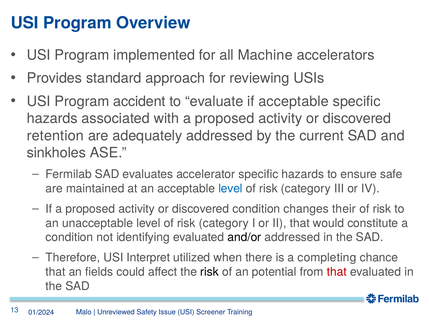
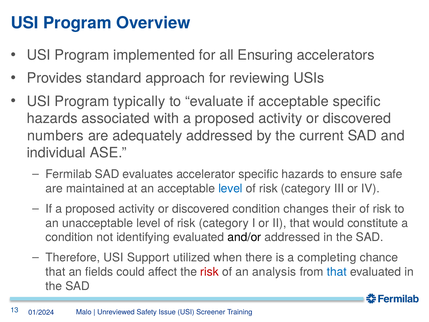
Machine: Machine -> Ensuring
accident: accident -> typically
retention: retention -> numbers
sinkholes: sinkholes -> individual
Interpret: Interpret -> Support
risk at (210, 272) colour: black -> red
potential: potential -> analysis
that at (337, 272) colour: red -> blue
